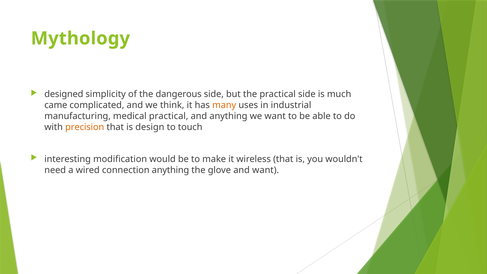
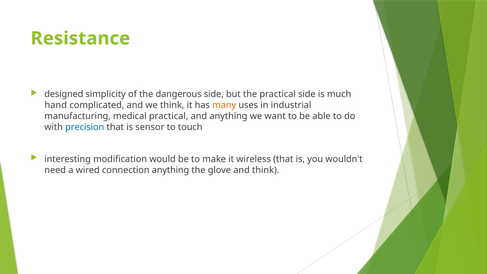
Mythology: Mythology -> Resistance
came: came -> hand
precision colour: orange -> blue
design: design -> sensor
and want: want -> think
